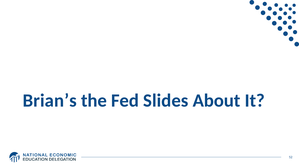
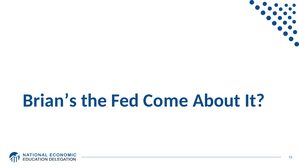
Slides: Slides -> Come
